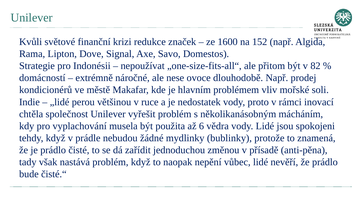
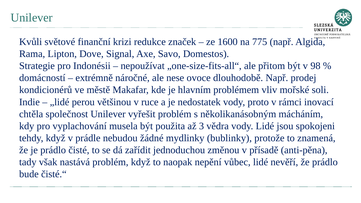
152: 152 -> 775
82: 82 -> 98
6: 6 -> 3
